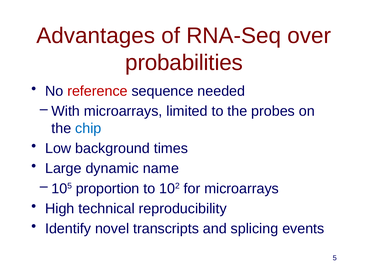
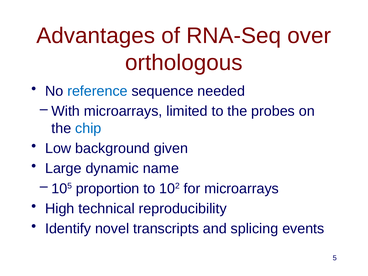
probabilities: probabilities -> orthologous
reference colour: red -> blue
times: times -> given
